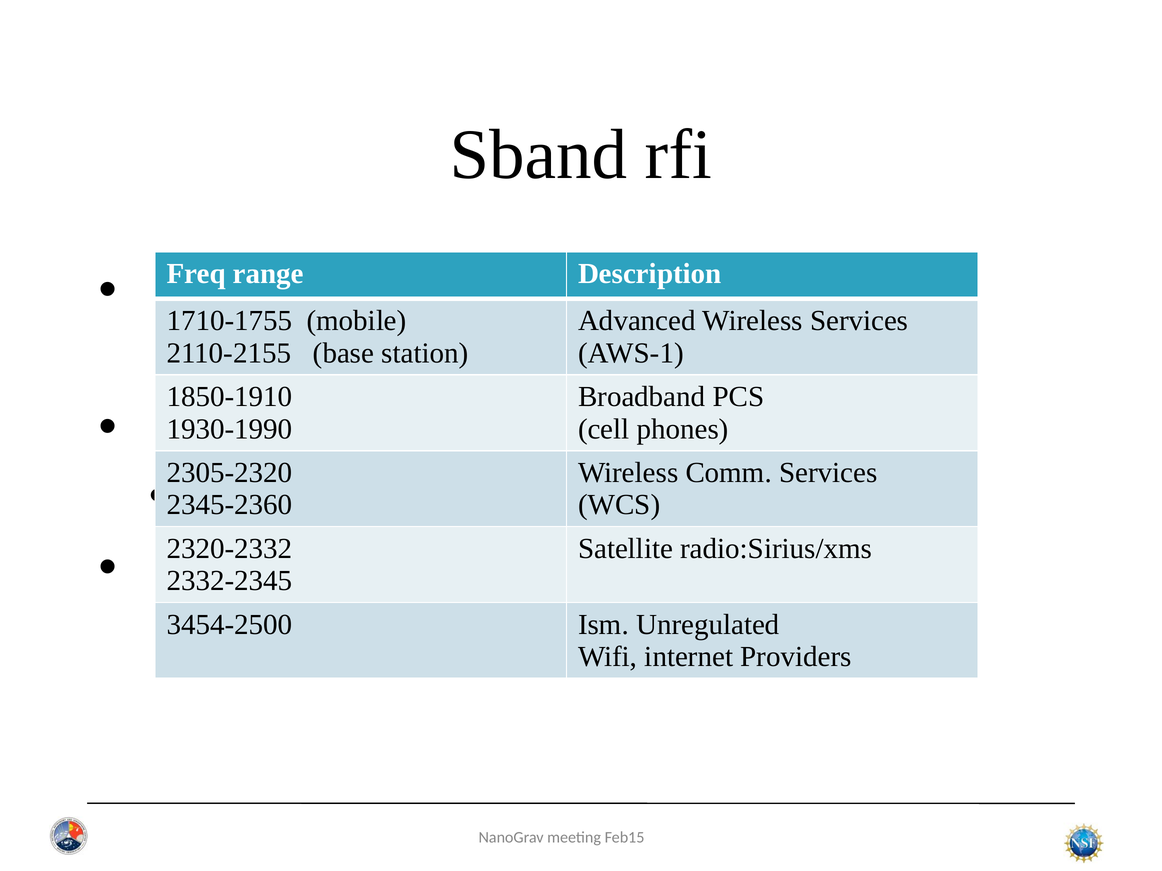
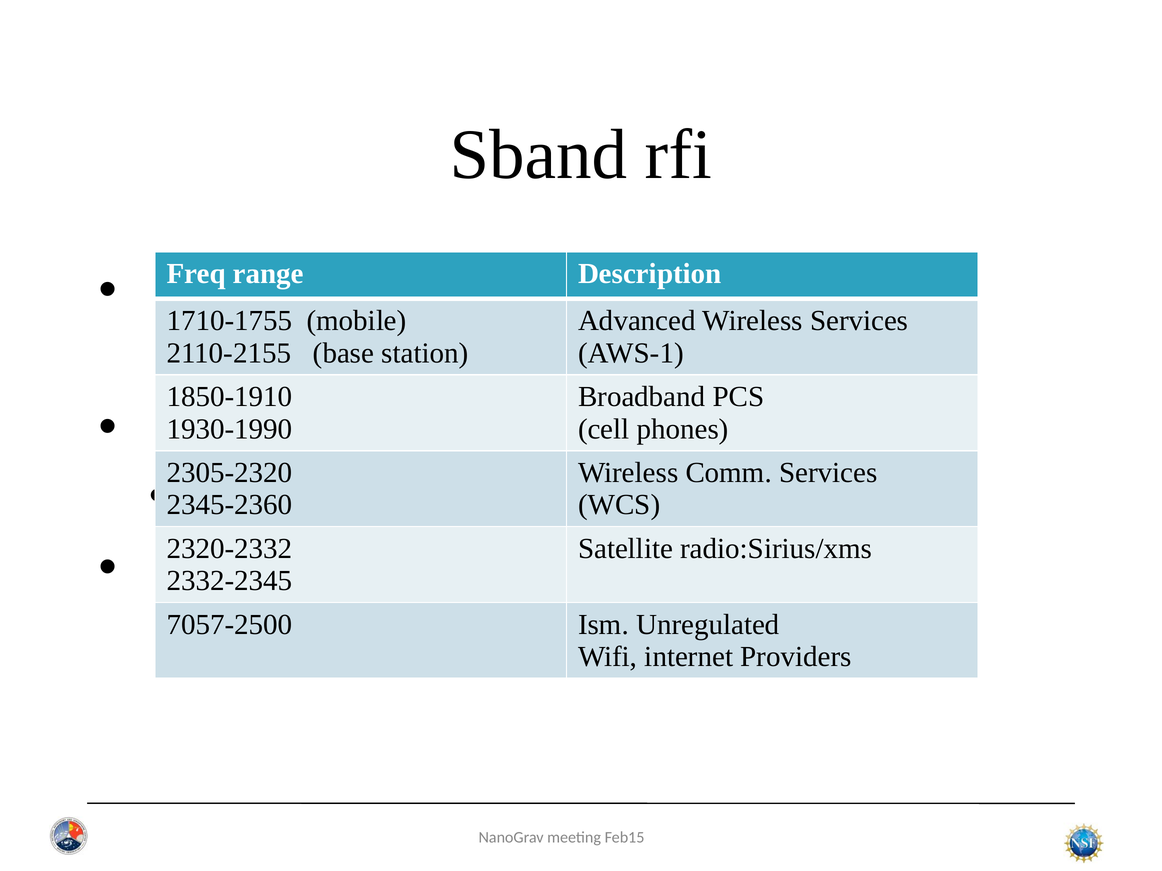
3454-2500: 3454-2500 -> 7057-2500
